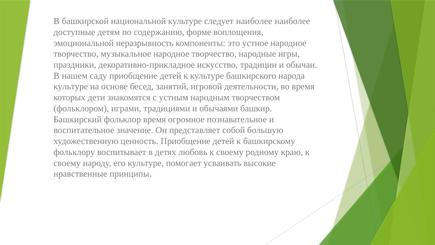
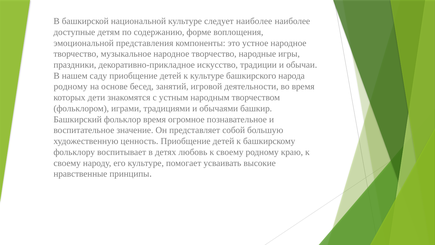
неразрывность: неразрывность -> представления
культуре at (71, 87): культуре -> родному
